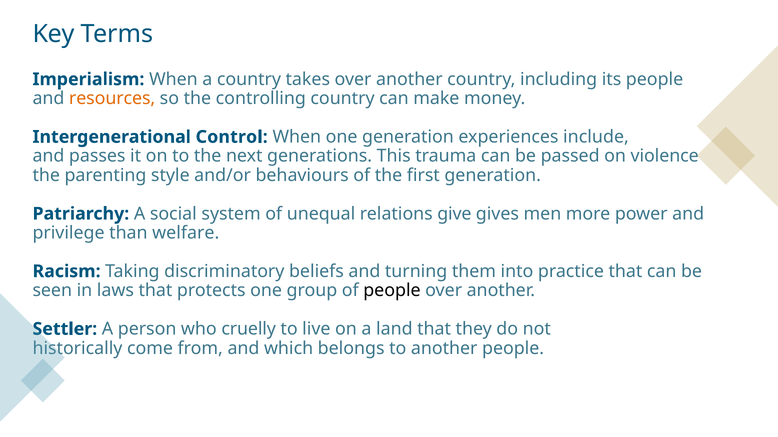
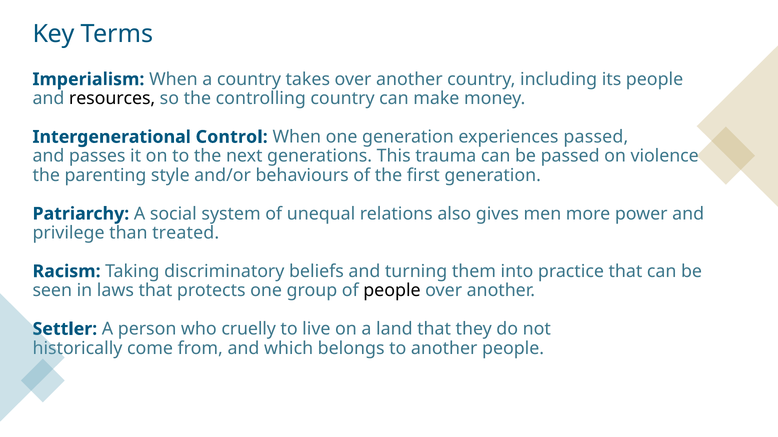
resources colour: orange -> black
experiences include: include -> passed
give: give -> also
welfare: welfare -> treated
